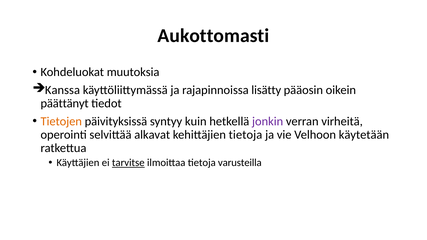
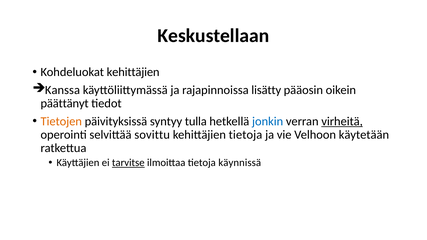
Aukottomasti: Aukottomasti -> Keskustellaan
Kohdeluokat muutoksia: muutoksia -> kehittäjien
kuin: kuin -> tulla
jonkin colour: purple -> blue
virheitä underline: none -> present
alkavat: alkavat -> sovittu
varusteilla: varusteilla -> käynnissä
